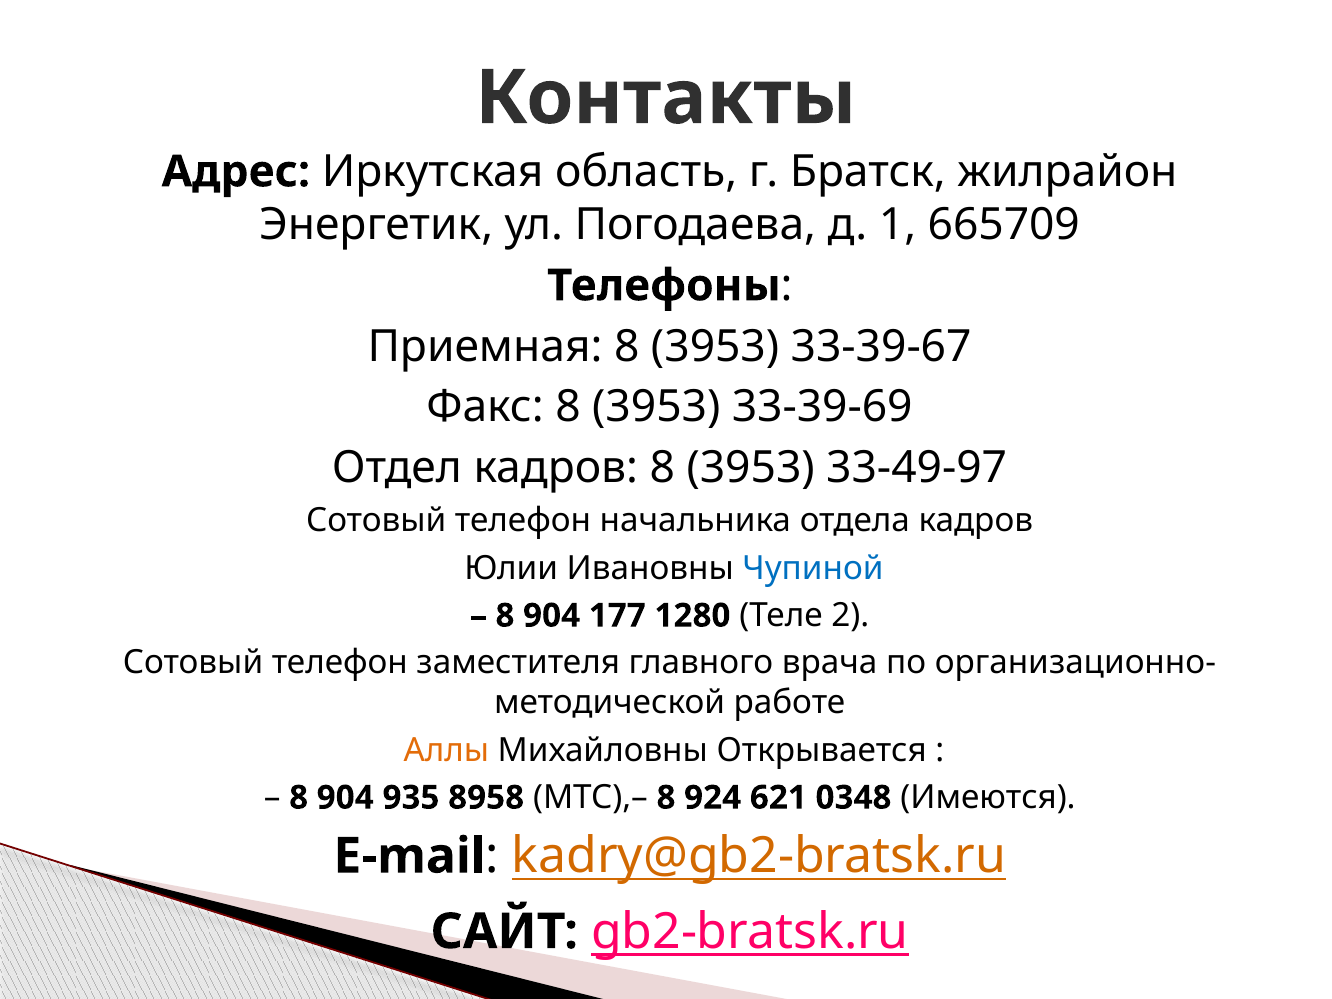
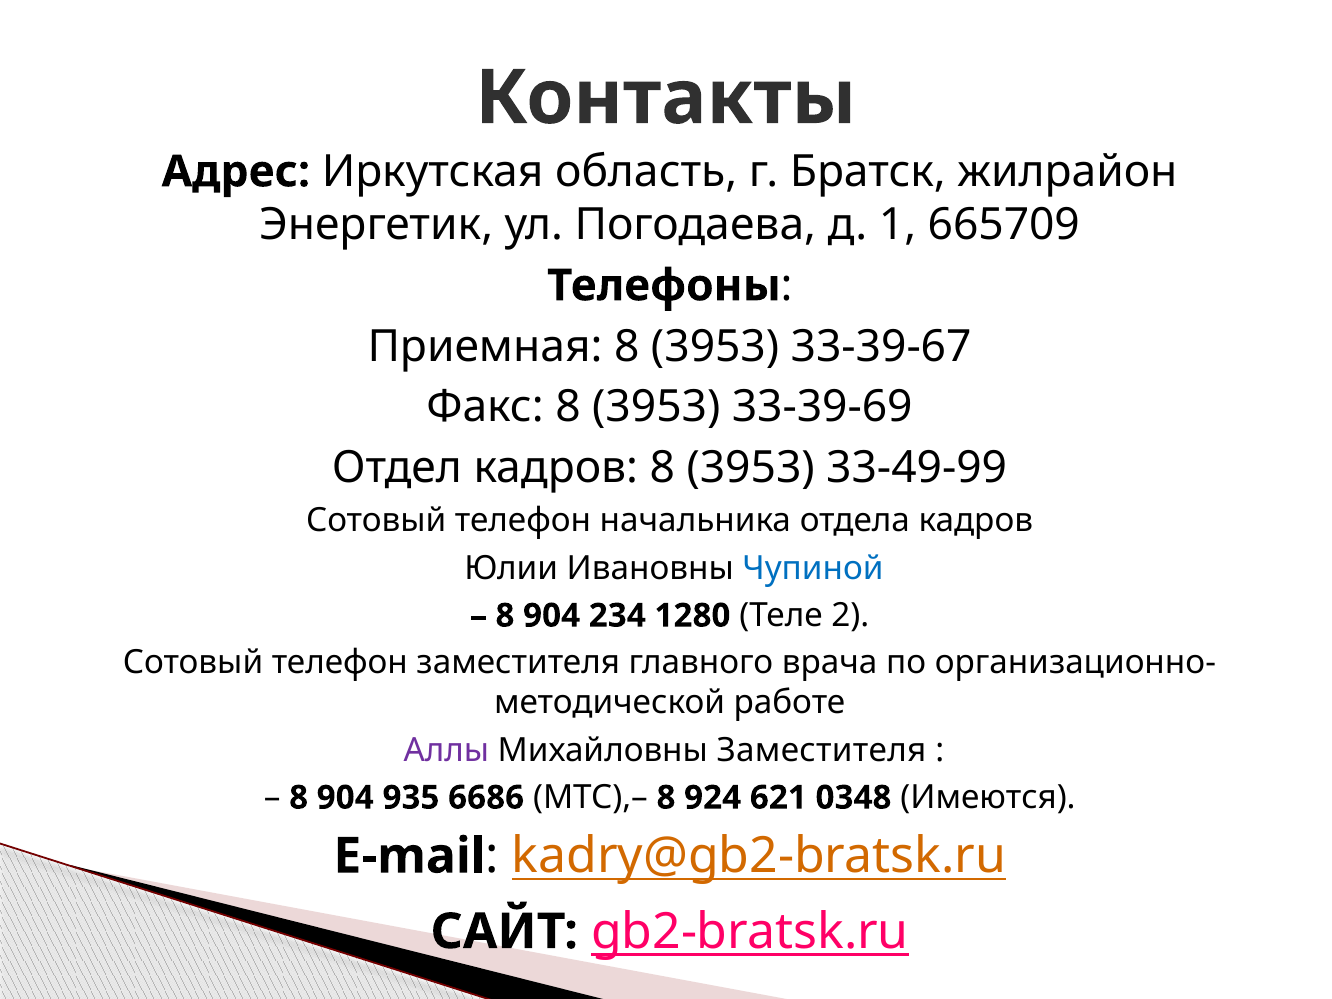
33-49-97: 33-49-97 -> 33-49-99
177: 177 -> 234
Аллы colour: orange -> purple
Михайловны Открывается: Открывается -> Заместителя
8958: 8958 -> 6686
